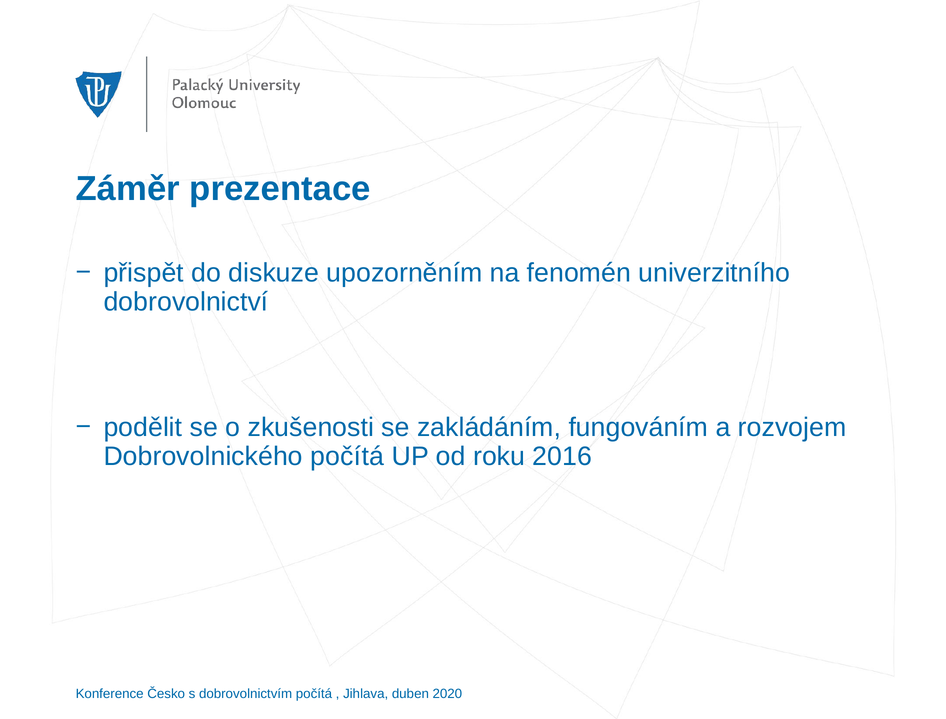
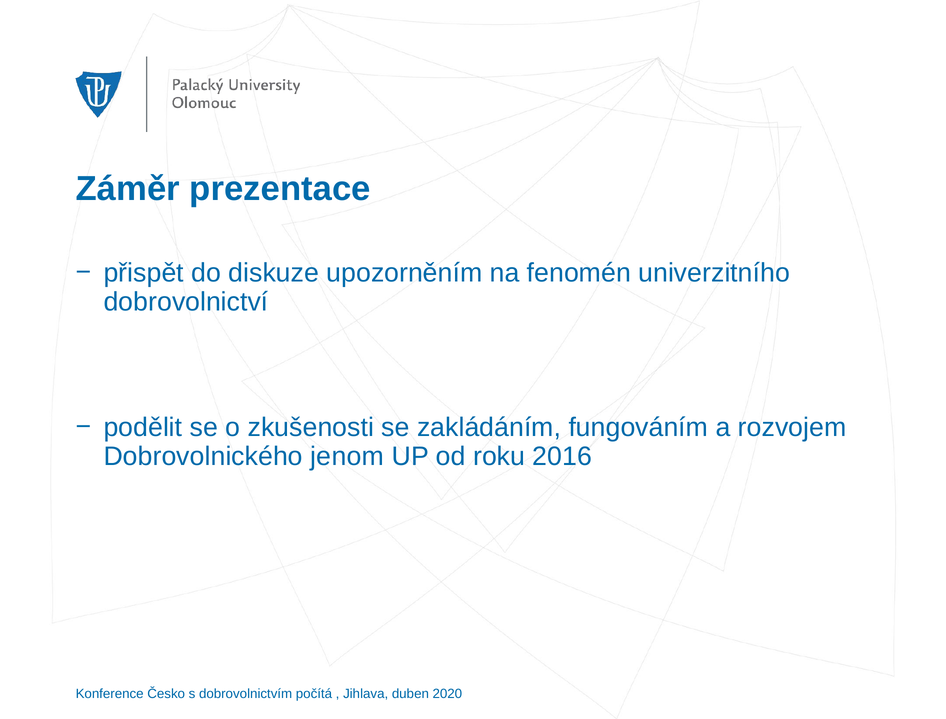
Dobrovolnického počítá: počítá -> jenom
